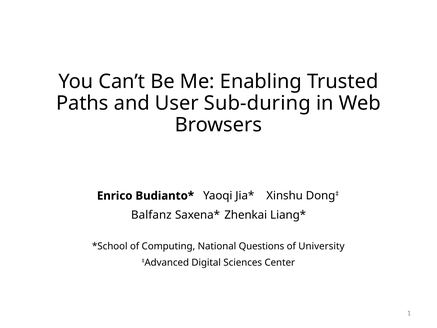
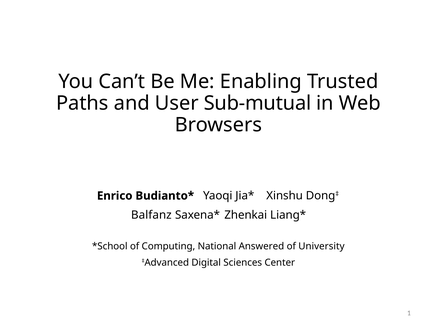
Sub-during: Sub-during -> Sub-mutual
Questions: Questions -> Answered
